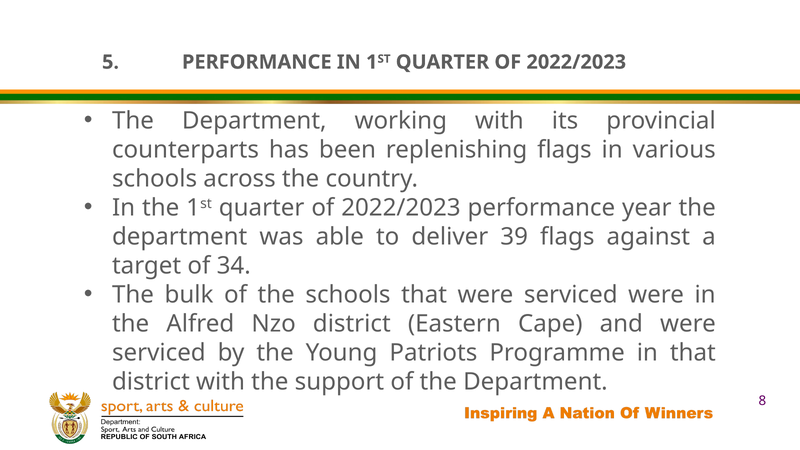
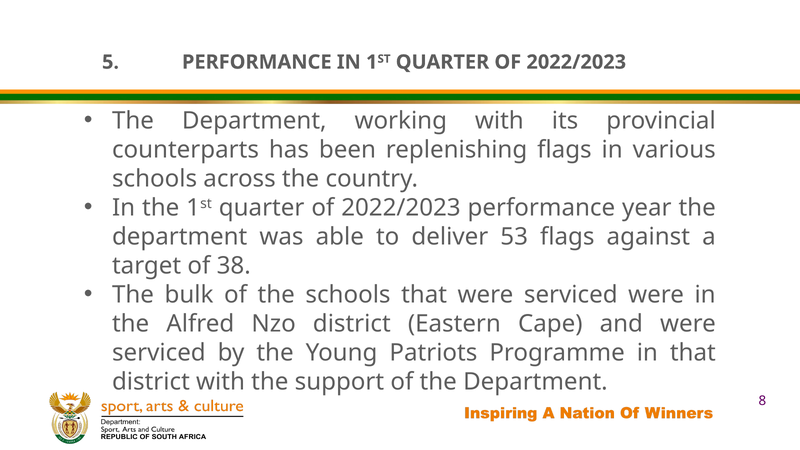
39: 39 -> 53
34: 34 -> 38
